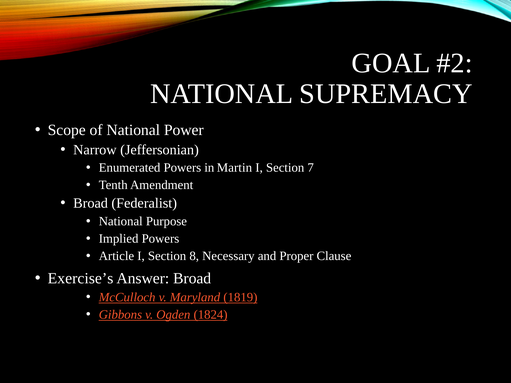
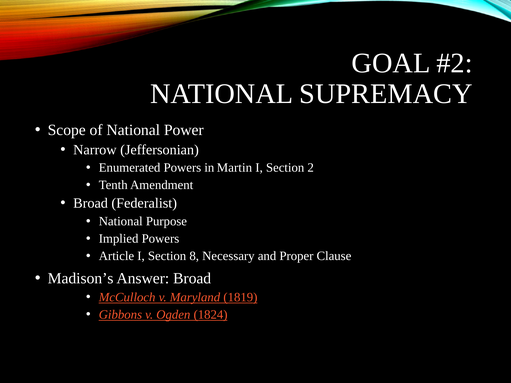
7: 7 -> 2
Exercise’s: Exercise’s -> Madison’s
